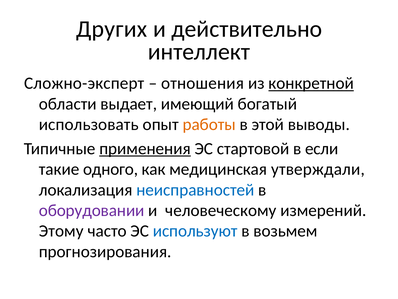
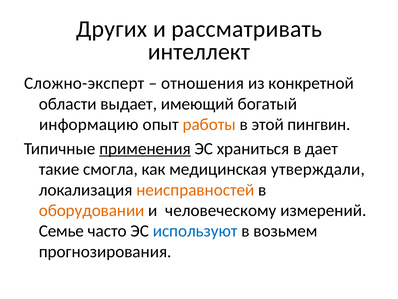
действительно: действительно -> рассматривать
конкретной underline: present -> none
использовать: использовать -> информацию
выводы: выводы -> пингвин
стартовой: стартовой -> храниться
если: если -> дает
одного: одного -> смогла
неисправностей colour: blue -> orange
оборудовании colour: purple -> orange
Этому: Этому -> Семье
